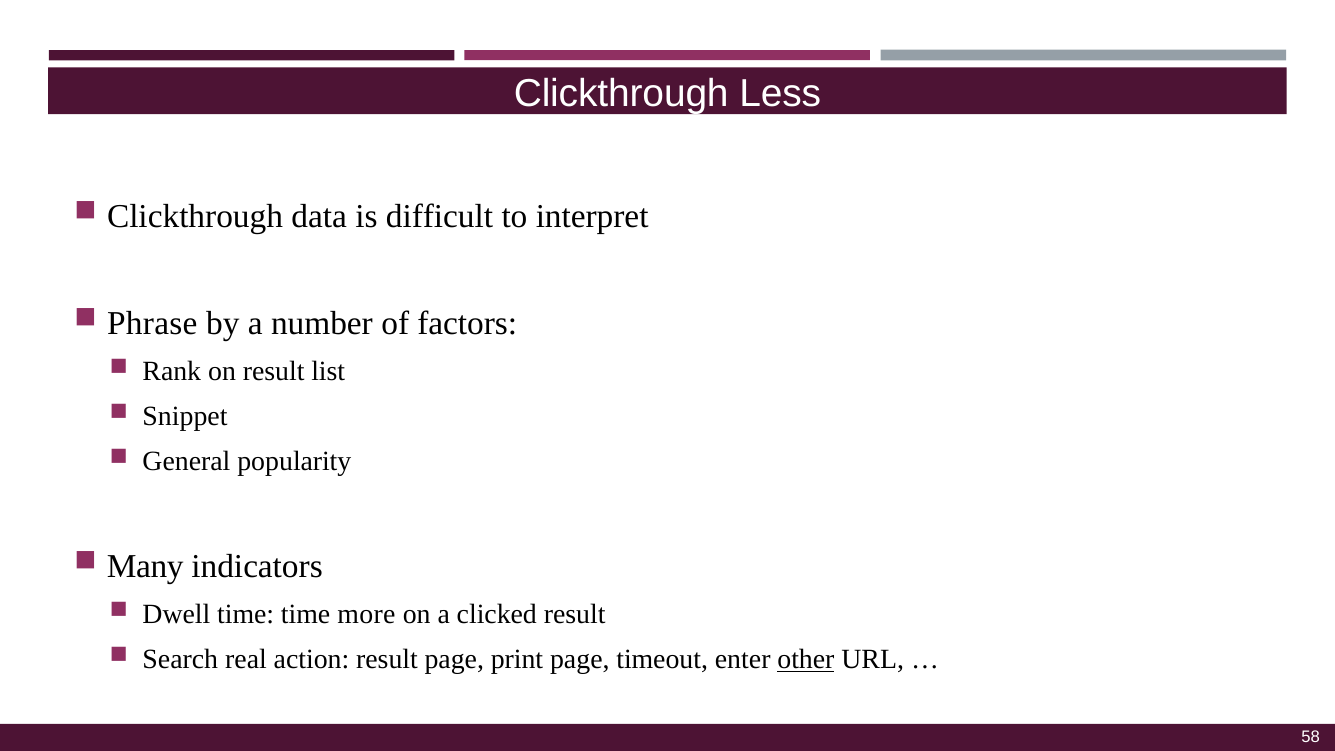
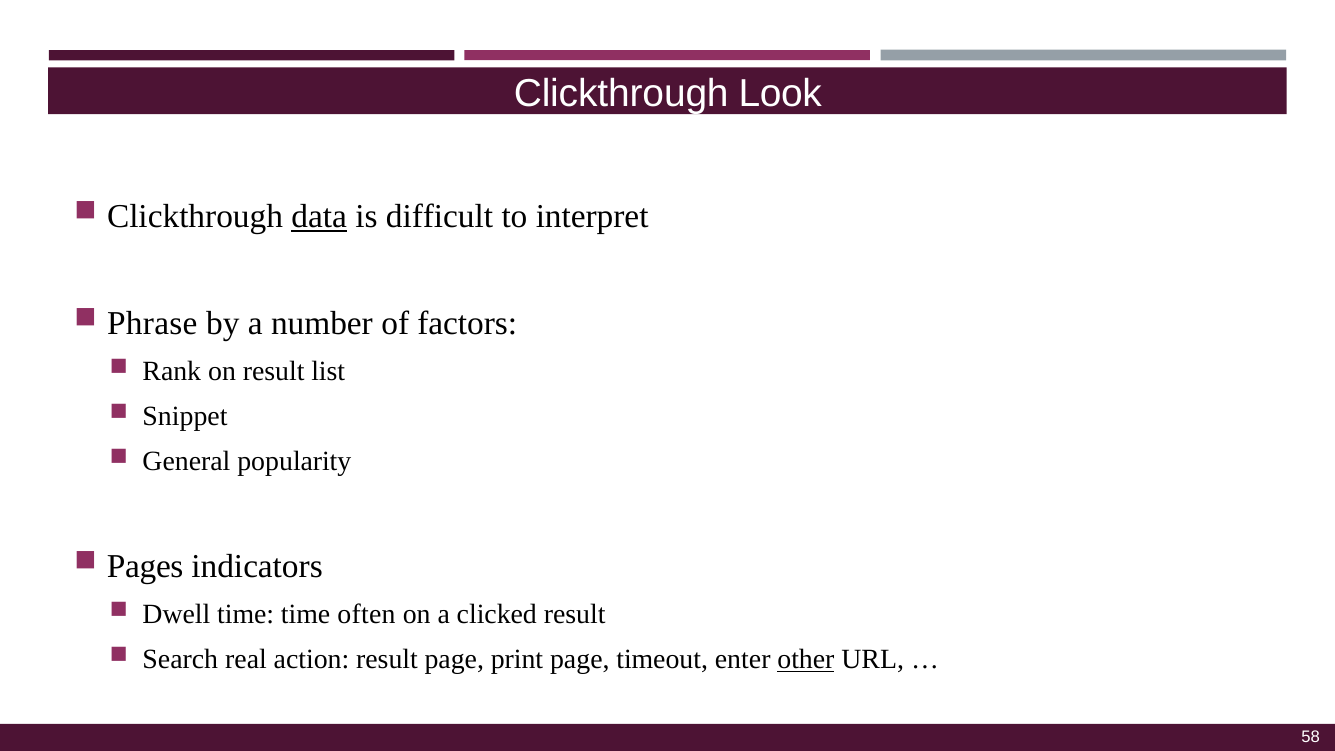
Less: Less -> Look
data underline: none -> present
Many: Many -> Pages
more: more -> often
